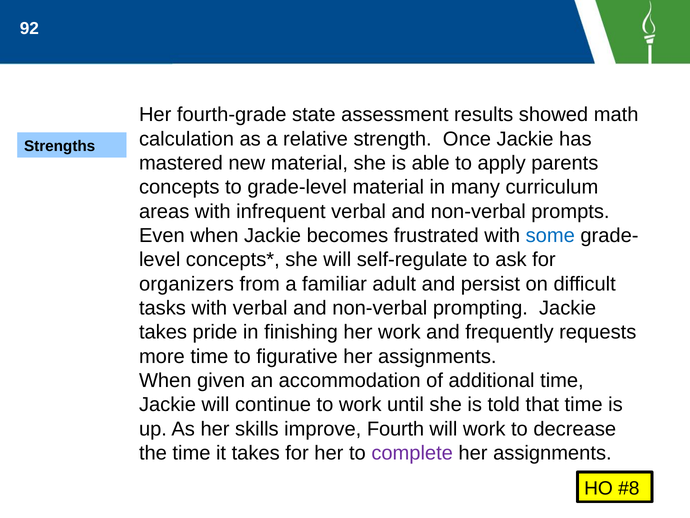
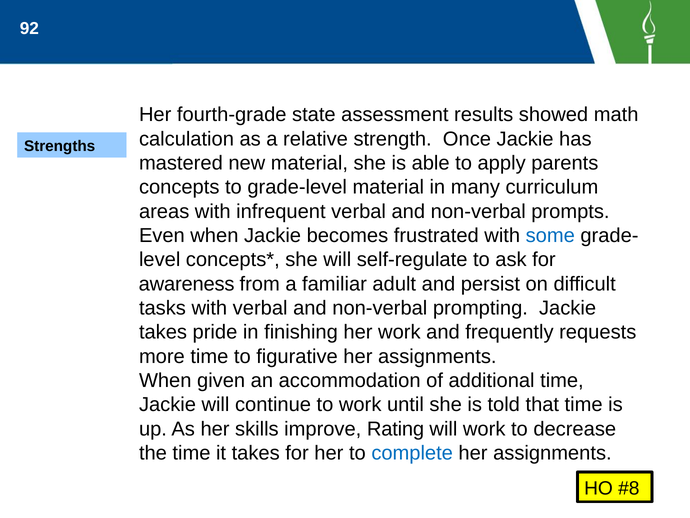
organizers: organizers -> awareness
Fourth: Fourth -> Rating
complete colour: purple -> blue
